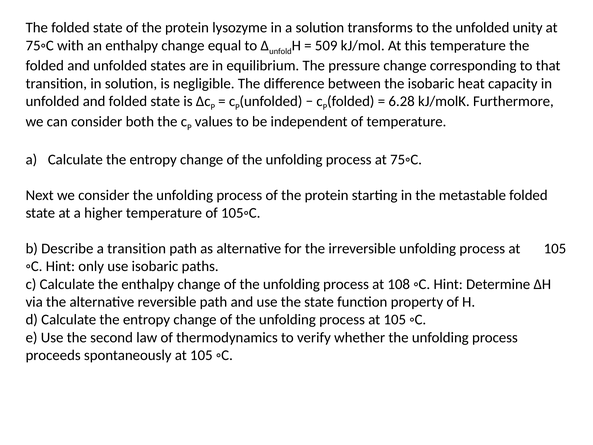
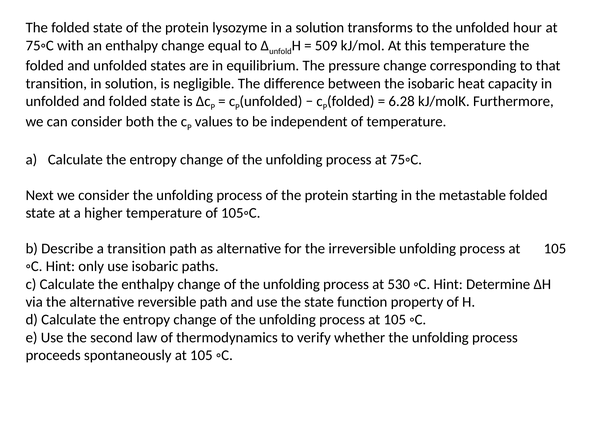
unity: unity -> hour
108: 108 -> 530
